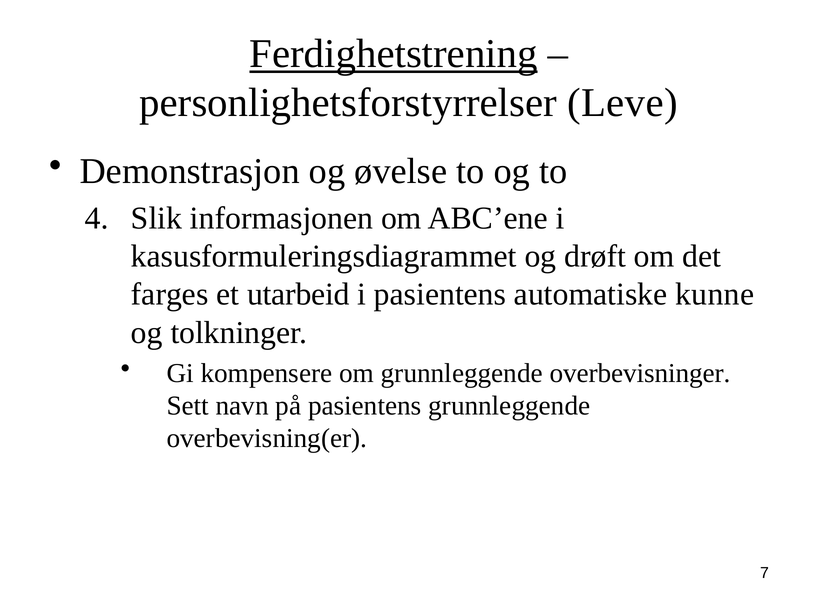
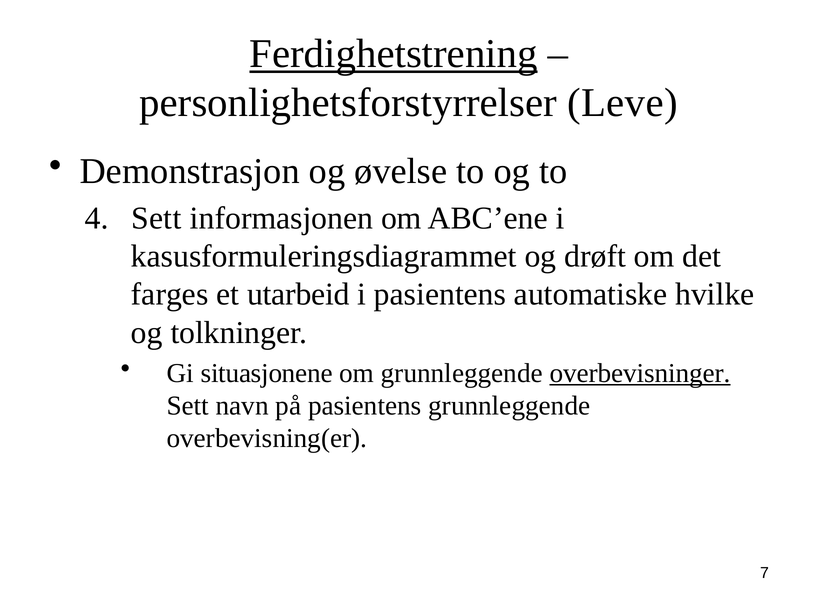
Slik at (156, 219): Slik -> Sett
kunne: kunne -> hvilke
kompensere: kompensere -> situasjonene
overbevisninger underline: none -> present
